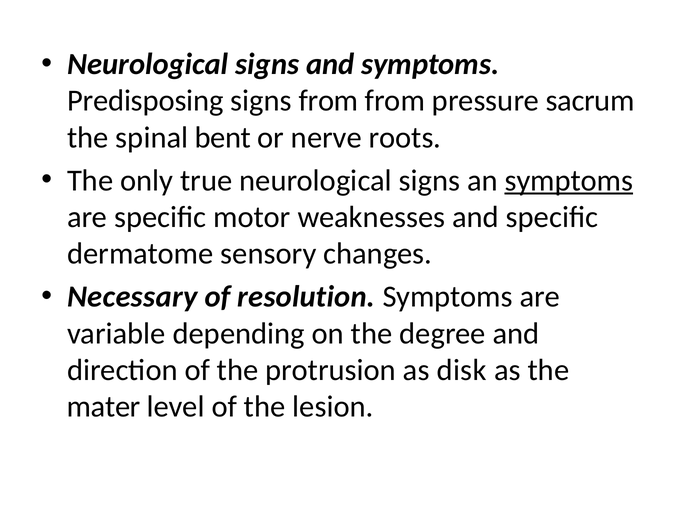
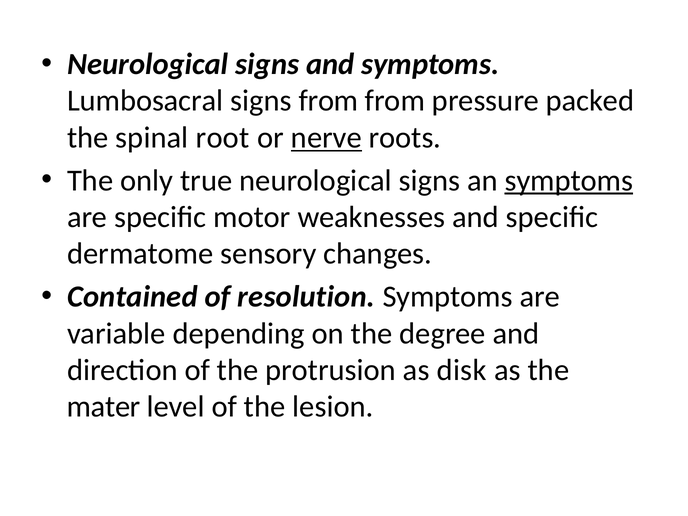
Predisposing: Predisposing -> Lumbosacral
sacrum: sacrum -> packed
bent: bent -> root
nerve underline: none -> present
Necessary: Necessary -> Contained
